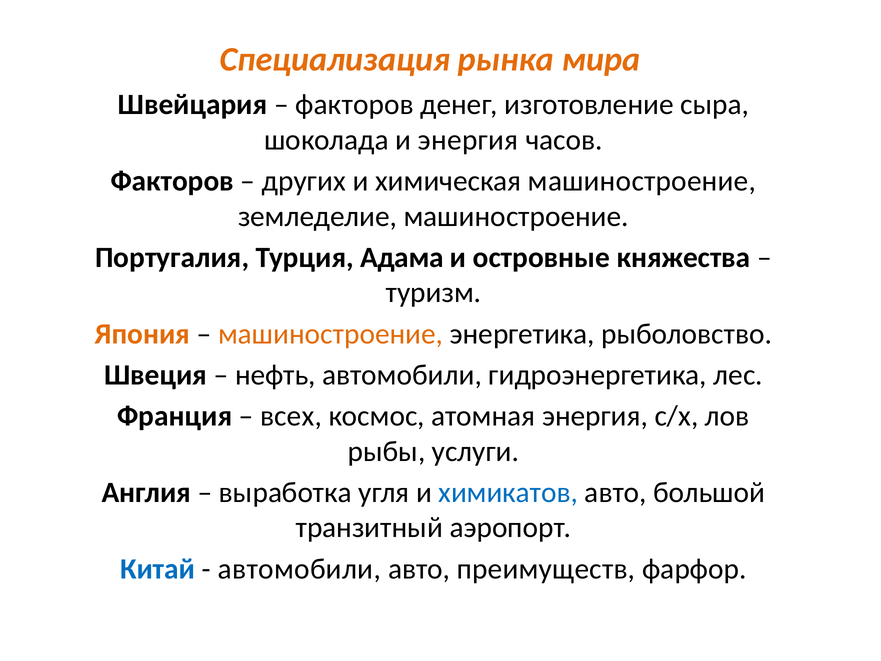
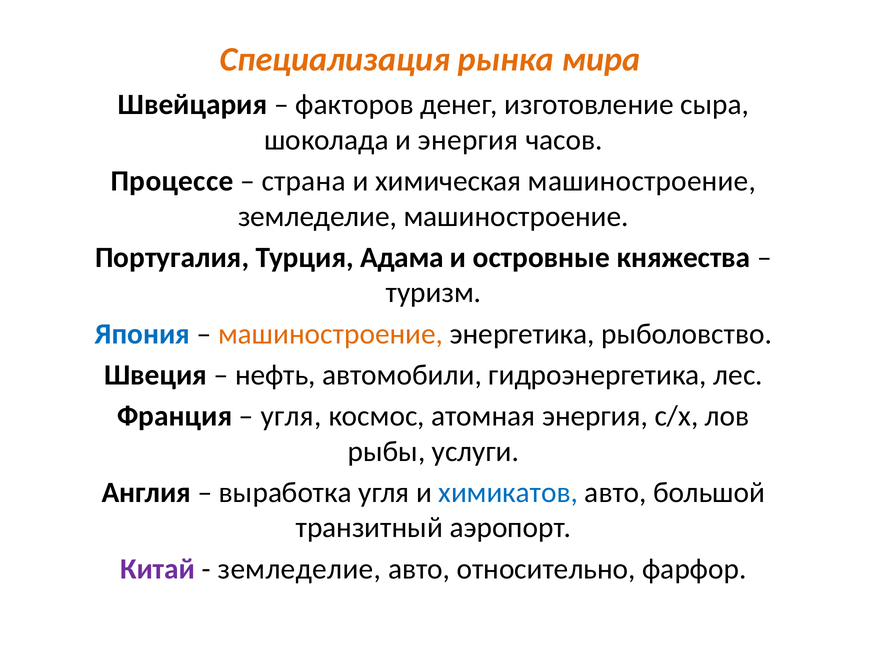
Факторов at (172, 181): Факторов -> Процессе
других: других -> страна
Япония colour: orange -> blue
всех at (291, 416): всех -> угля
Китай colour: blue -> purple
автомобили at (299, 569): автомобили -> земледелие
преимуществ: преимуществ -> относительно
